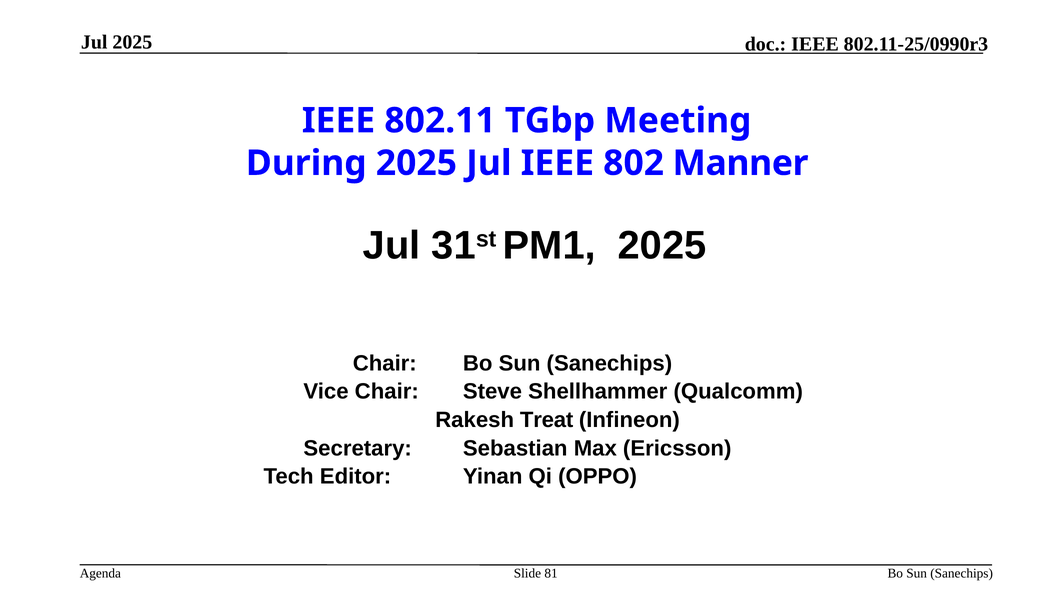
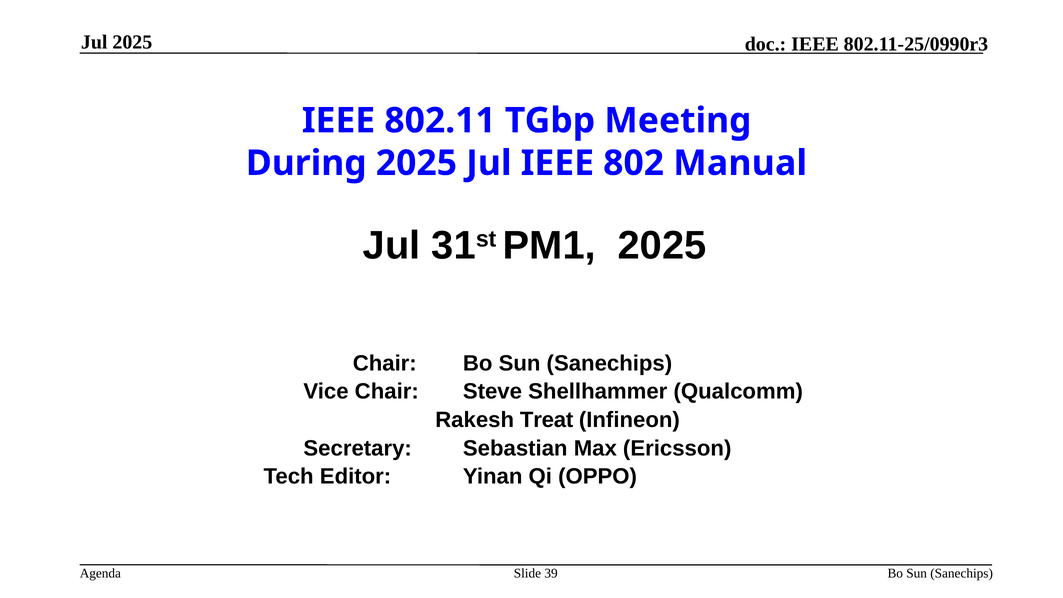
Manner: Manner -> Manual
81: 81 -> 39
